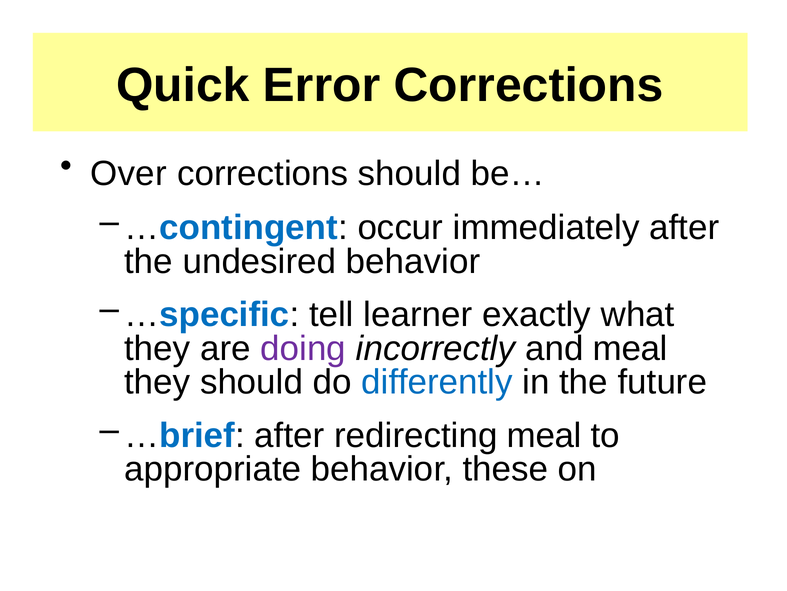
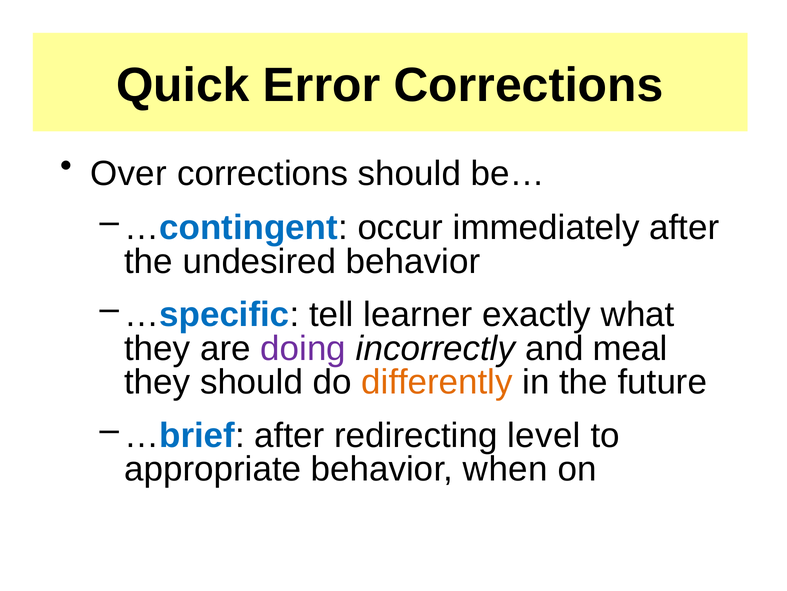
differently colour: blue -> orange
redirecting meal: meal -> level
these: these -> when
